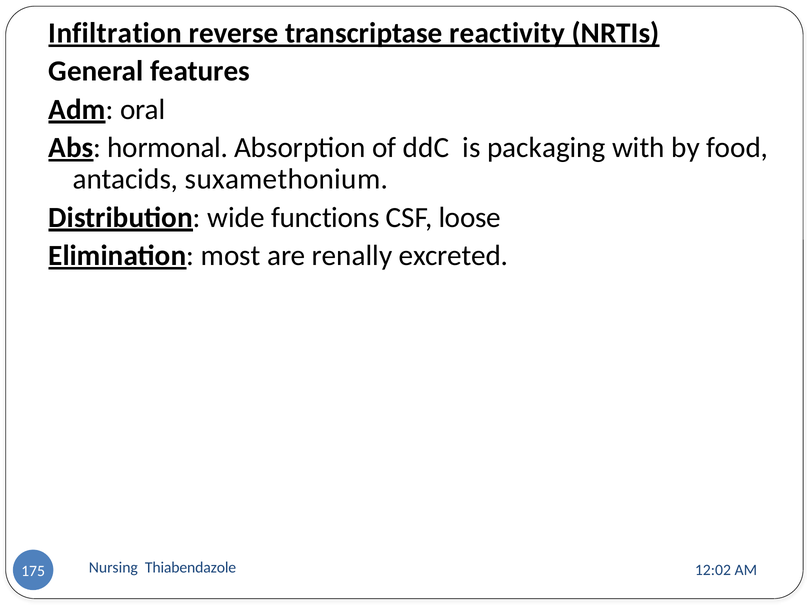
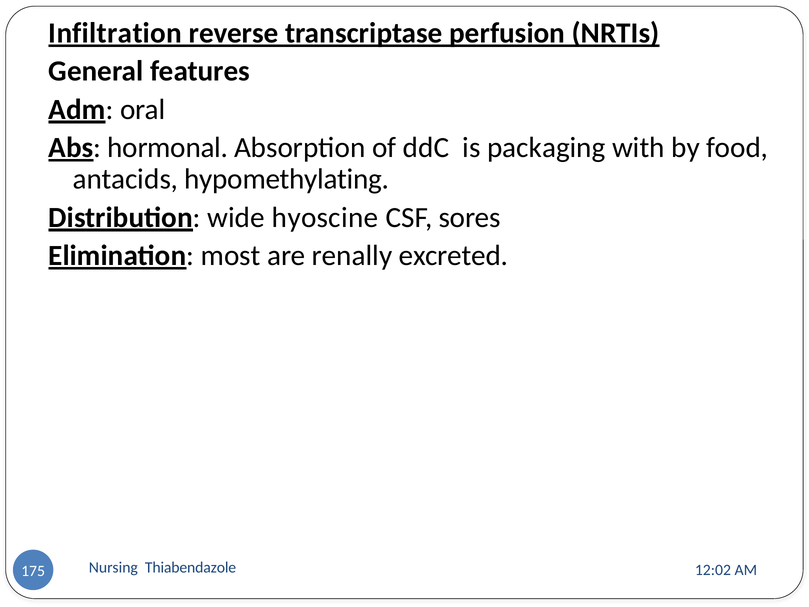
reactivity: reactivity -> perfusion
suxamethonium: suxamethonium -> hypomethylating
functions: functions -> hyoscine
loose: loose -> sores
